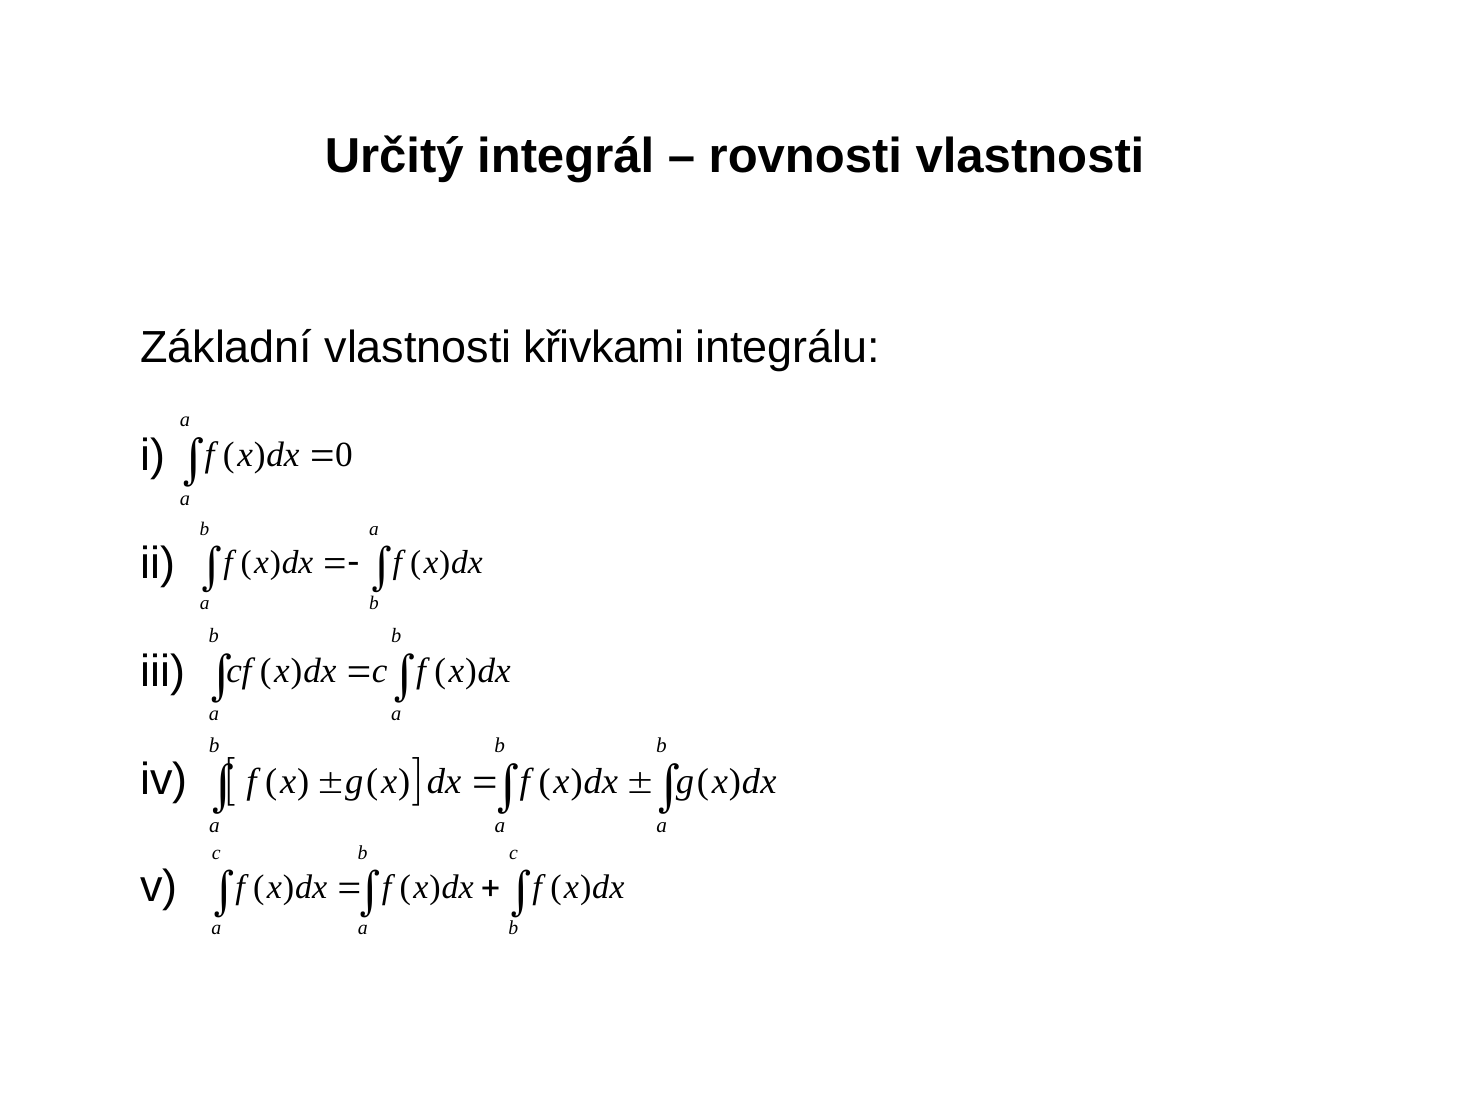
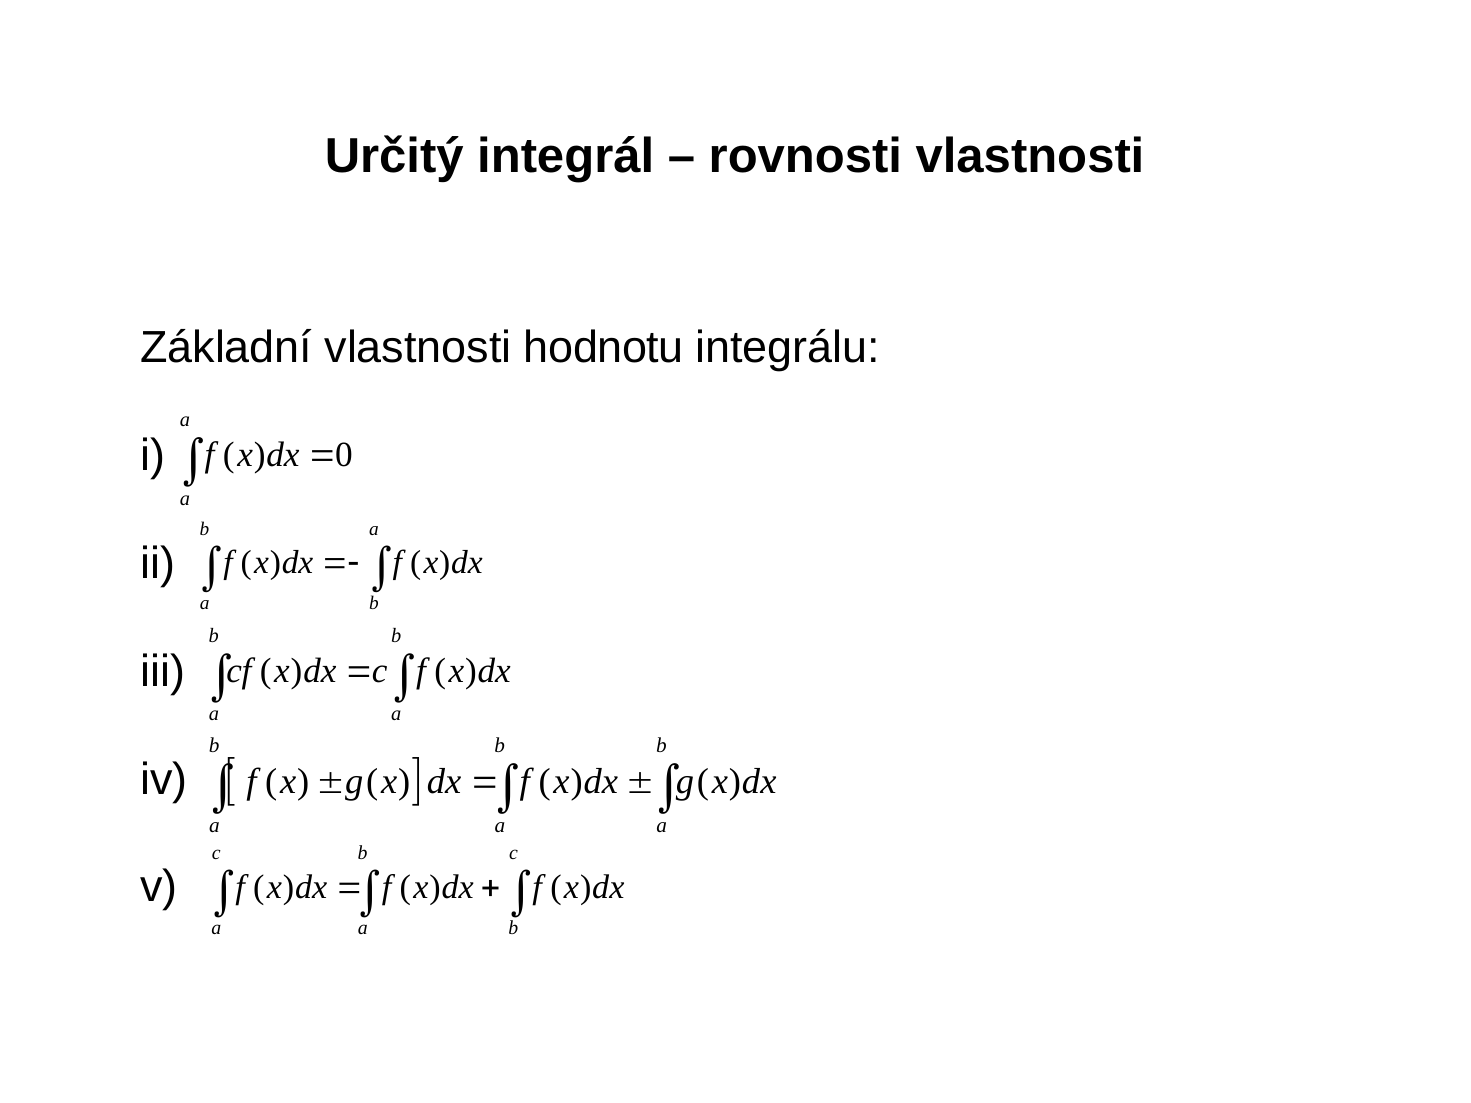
křivkami: křivkami -> hodnotu
